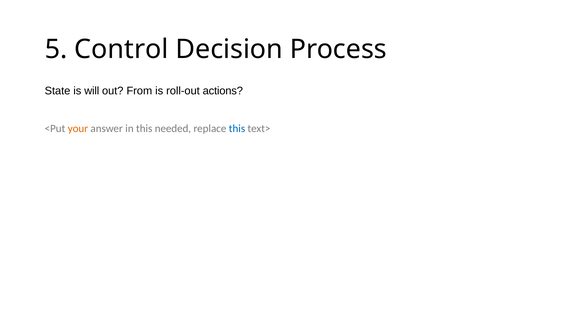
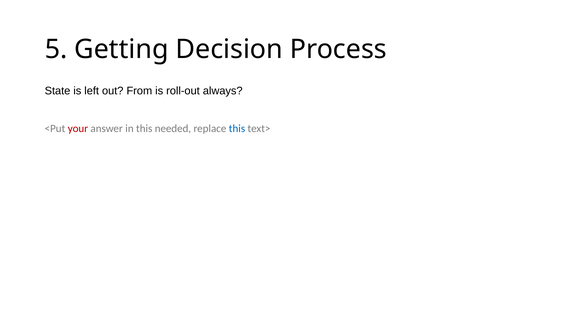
Control: Control -> Getting
will: will -> left
actions: actions -> always
your colour: orange -> red
